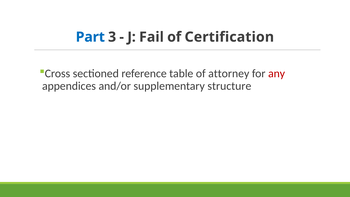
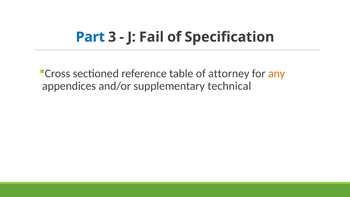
Certification: Certification -> Specification
any colour: red -> orange
structure: structure -> technical
